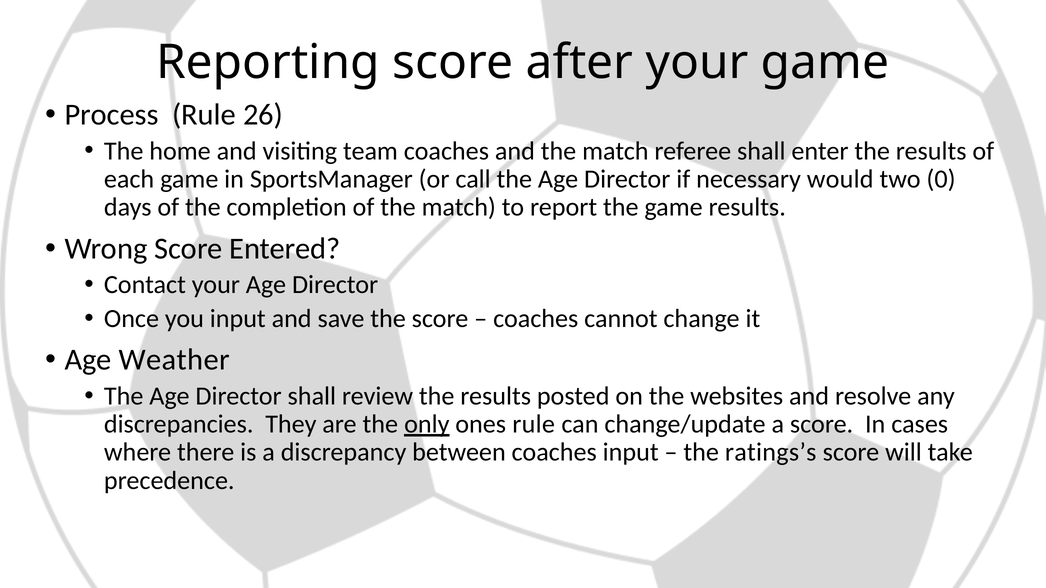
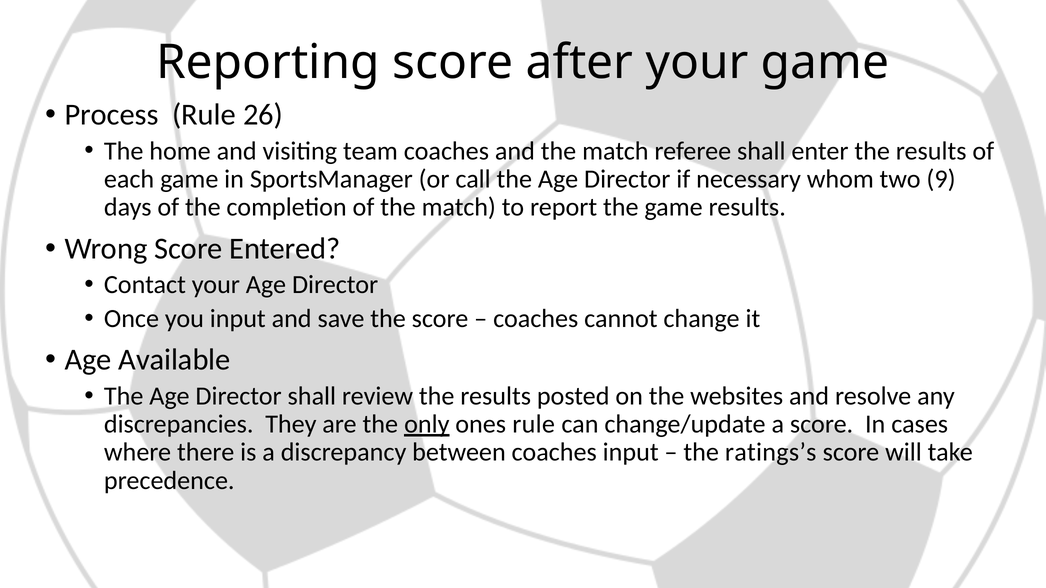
would: would -> whom
0: 0 -> 9
Weather: Weather -> Available
